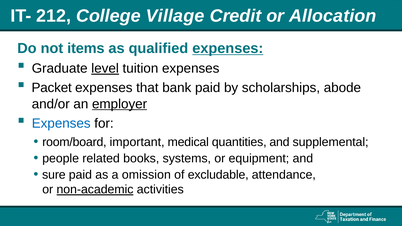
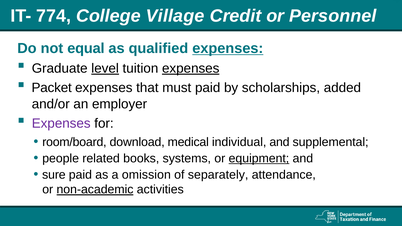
212: 212 -> 774
Allocation: Allocation -> Personnel
items: items -> equal
expenses at (191, 68) underline: none -> present
bank: bank -> must
abode: abode -> added
employer underline: present -> none
Expenses at (61, 123) colour: blue -> purple
important: important -> download
quantities: quantities -> individual
equipment underline: none -> present
excludable: excludable -> separately
